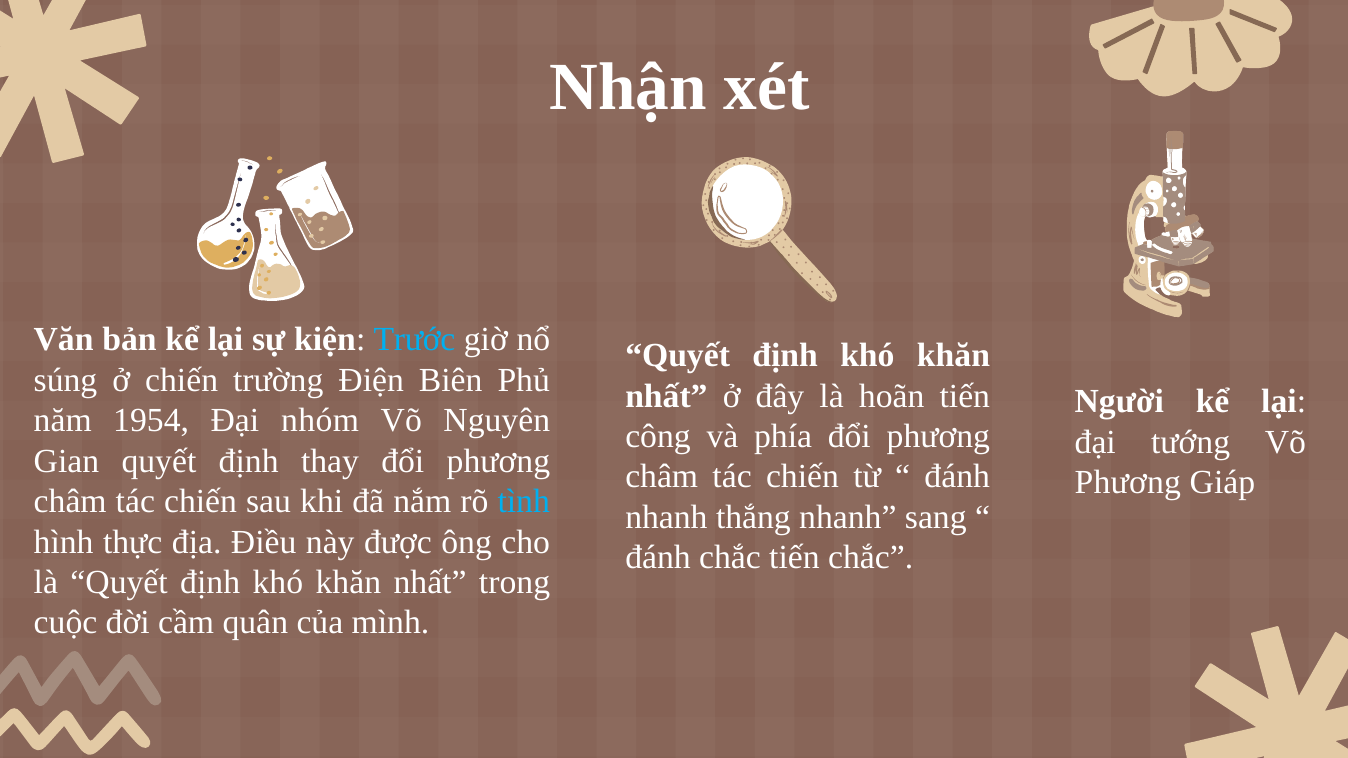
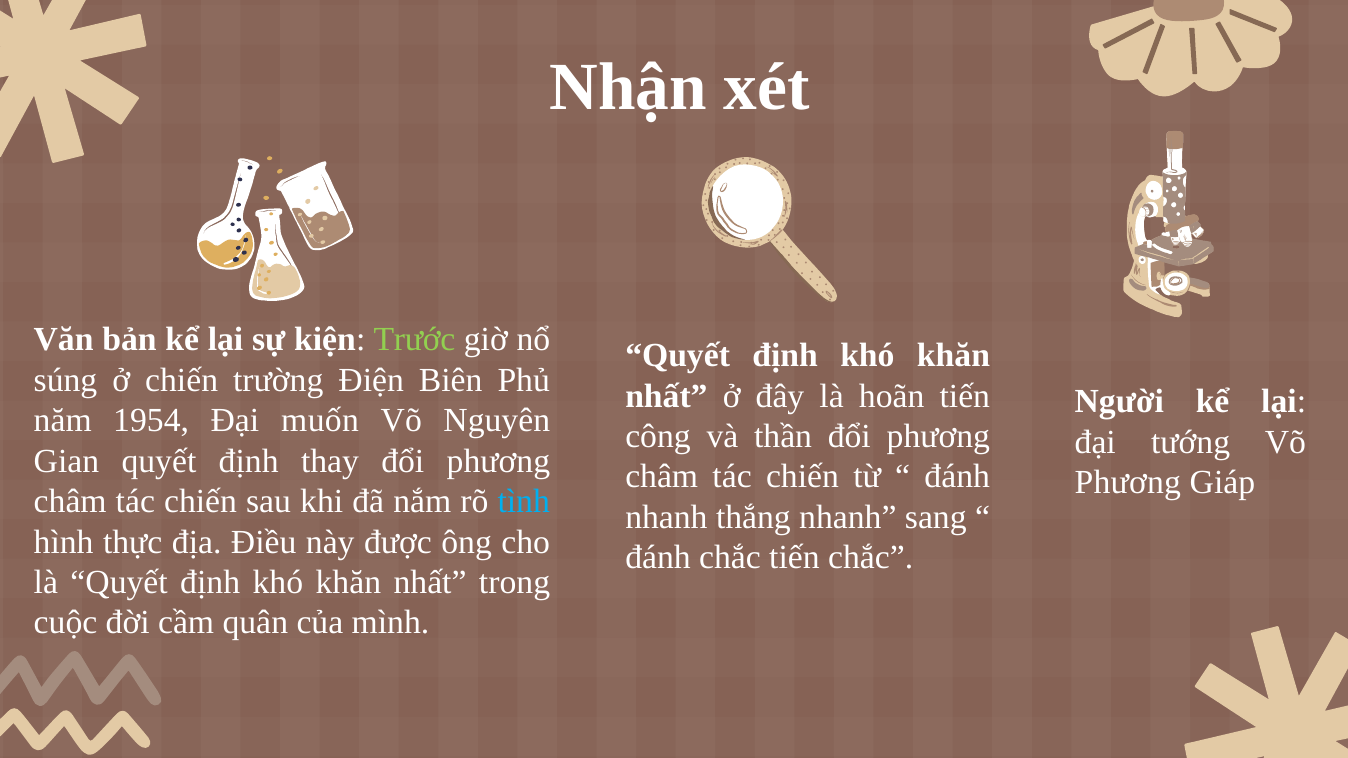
Trước colour: light blue -> light green
nhóm: nhóm -> muốn
phía: phía -> thần
